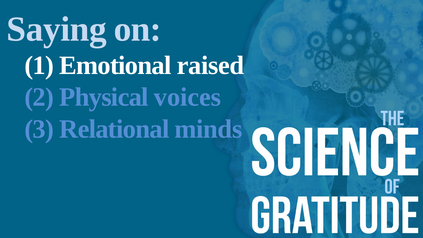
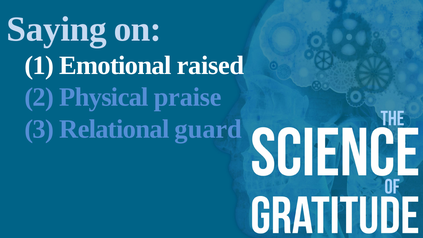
voices: voices -> praise
minds: minds -> guard
